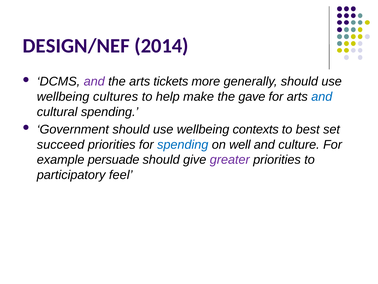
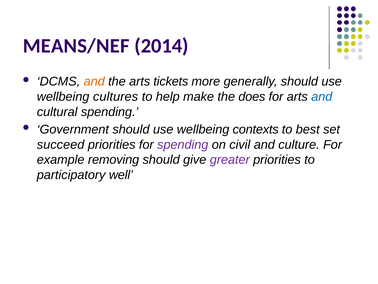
DESIGN/NEF: DESIGN/NEF -> MEANS/NEF
and at (94, 81) colour: purple -> orange
gave: gave -> does
spending at (183, 144) colour: blue -> purple
well: well -> civil
persuade: persuade -> removing
feel: feel -> well
